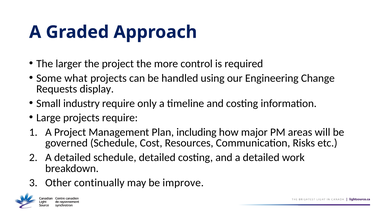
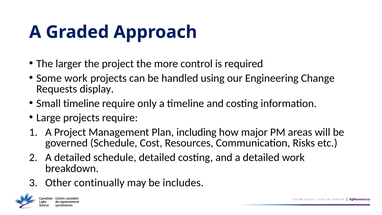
Some what: what -> work
Small industry: industry -> timeline
improve: improve -> includes
